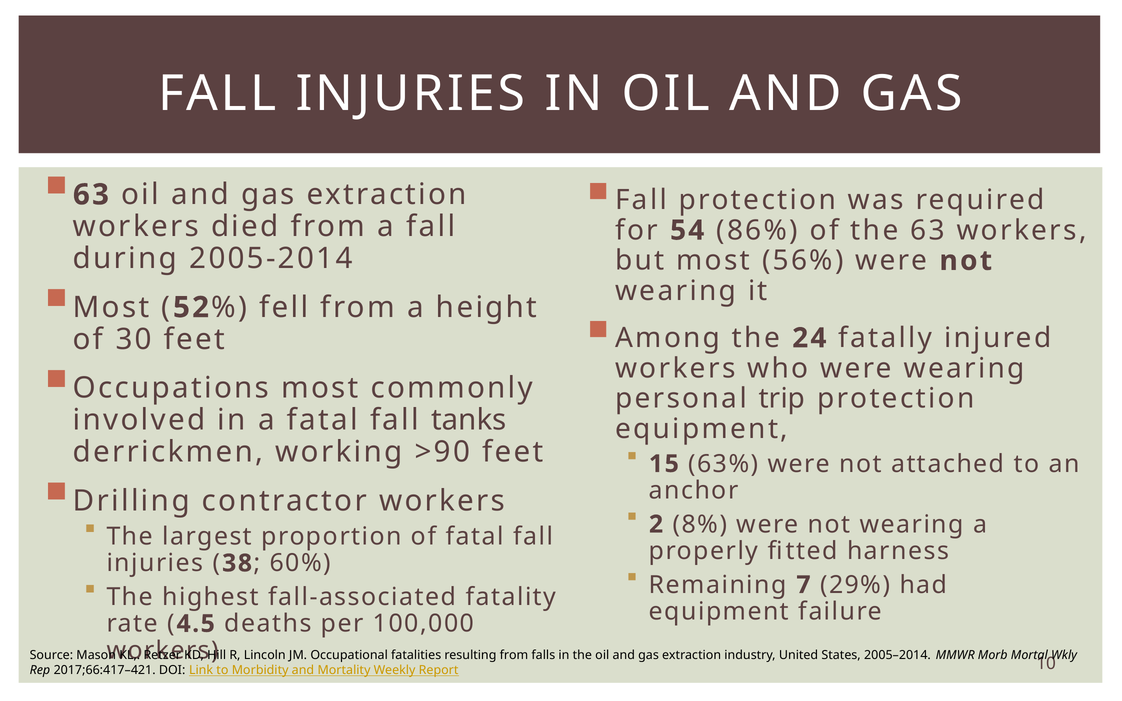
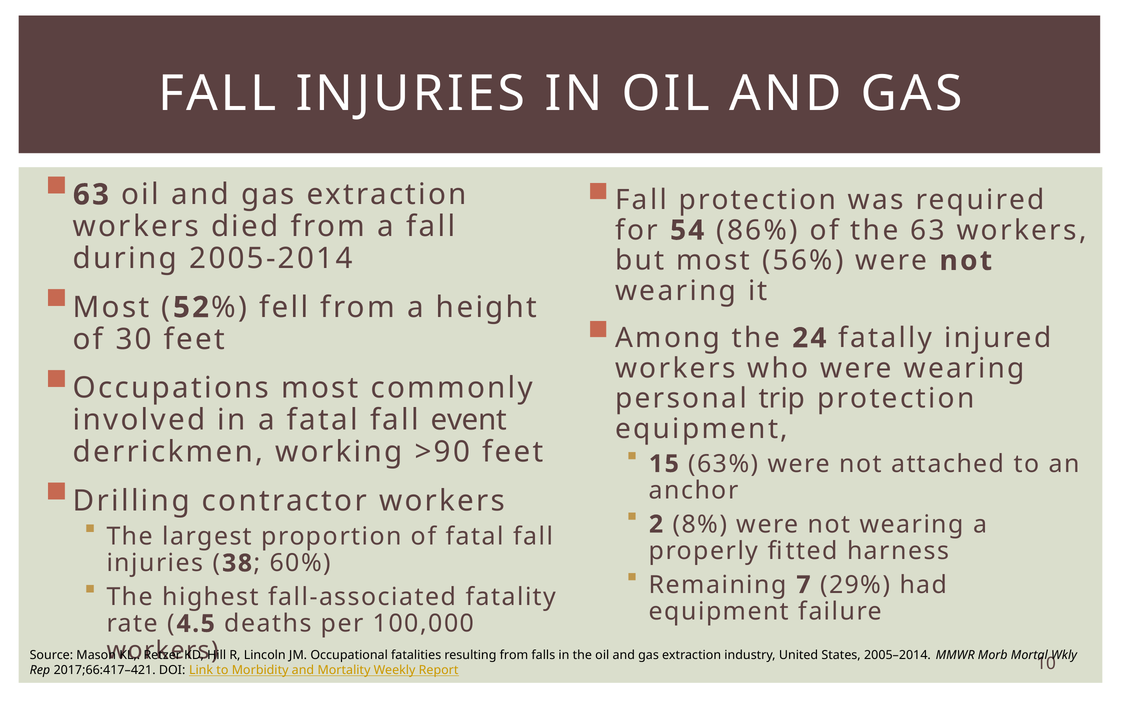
tanks: tanks -> event
